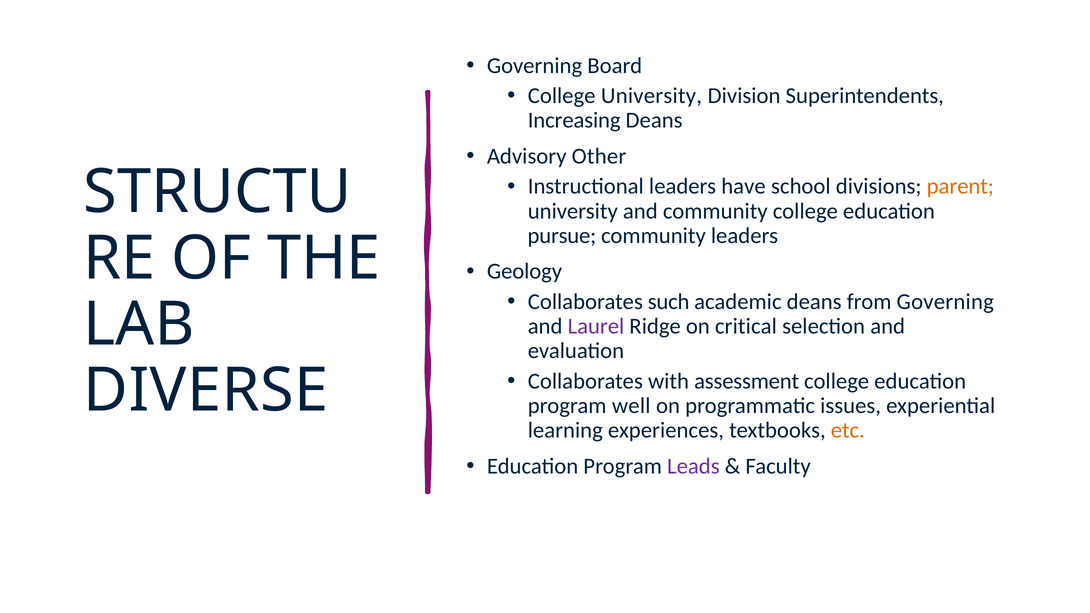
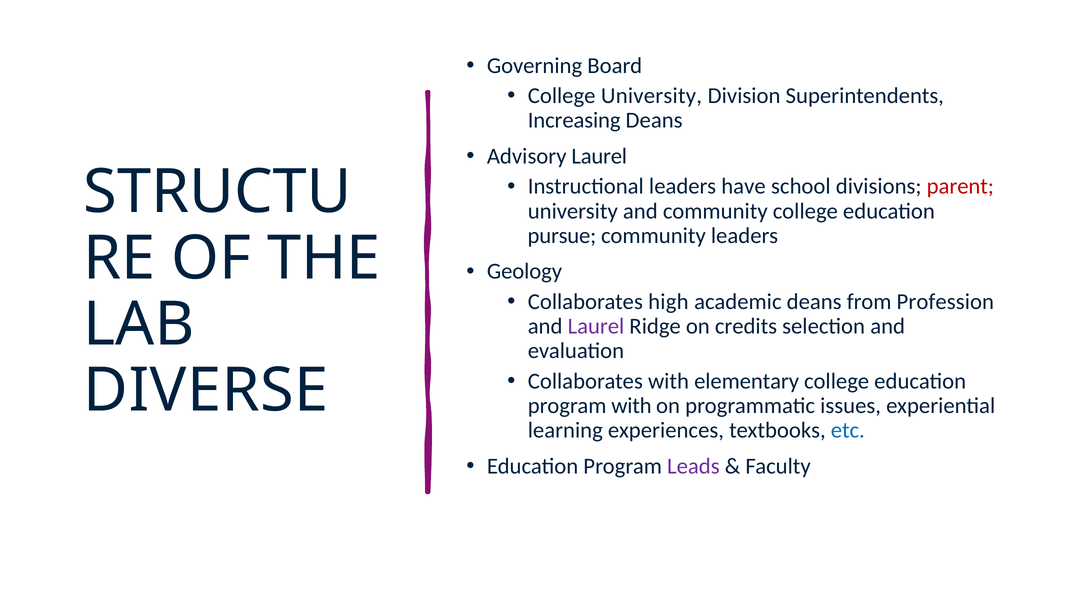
Advisory Other: Other -> Laurel
parent colour: orange -> red
such: such -> high
from Governing: Governing -> Profession
critical: critical -> credits
assessment: assessment -> elementary
program well: well -> with
etc colour: orange -> blue
